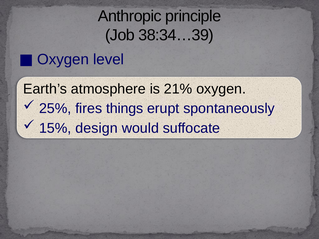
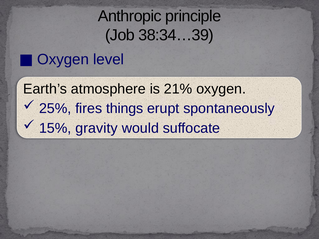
design: design -> gravity
